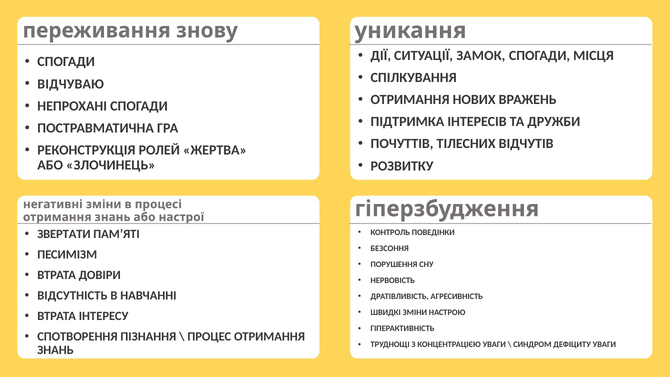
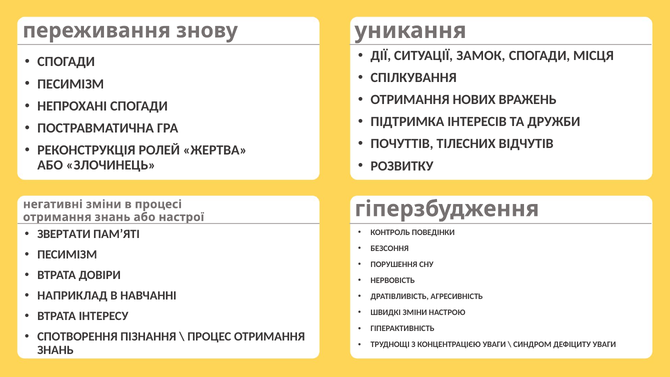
ВІДЧУВАЮ at (71, 84): ВІДЧУВАЮ -> ПЕСИМІЗМ
ВІДСУТНІСТЬ: ВІДСУТНІСТЬ -> НАПРИКЛАД
